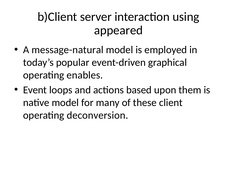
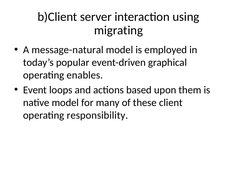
appeared: appeared -> migrating
deconversion: deconversion -> responsibility
